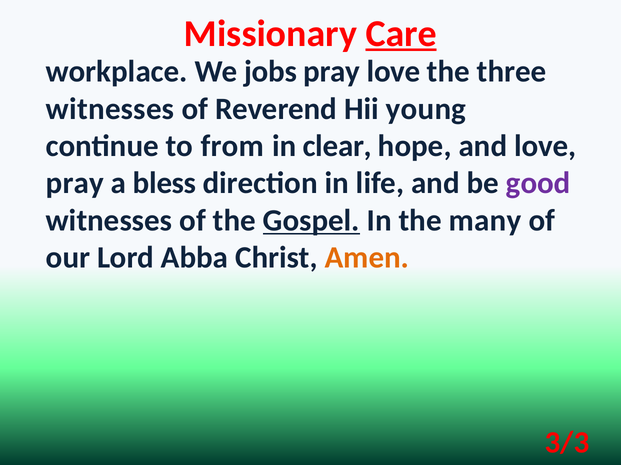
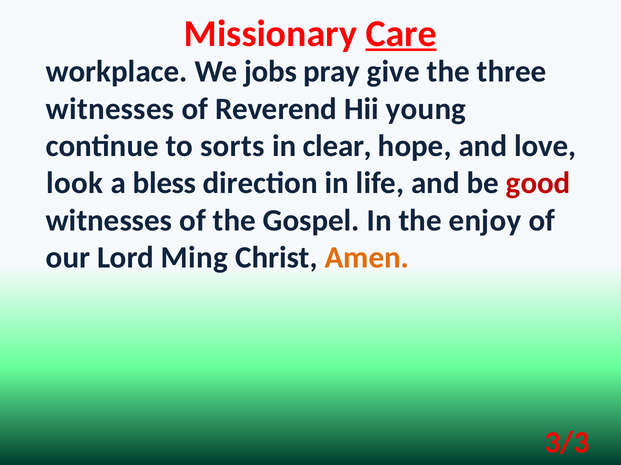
pray love: love -> give
from: from -> sorts
pray at (75, 184): pray -> look
good colour: purple -> red
Gospel underline: present -> none
many: many -> enjoy
Abba: Abba -> Ming
